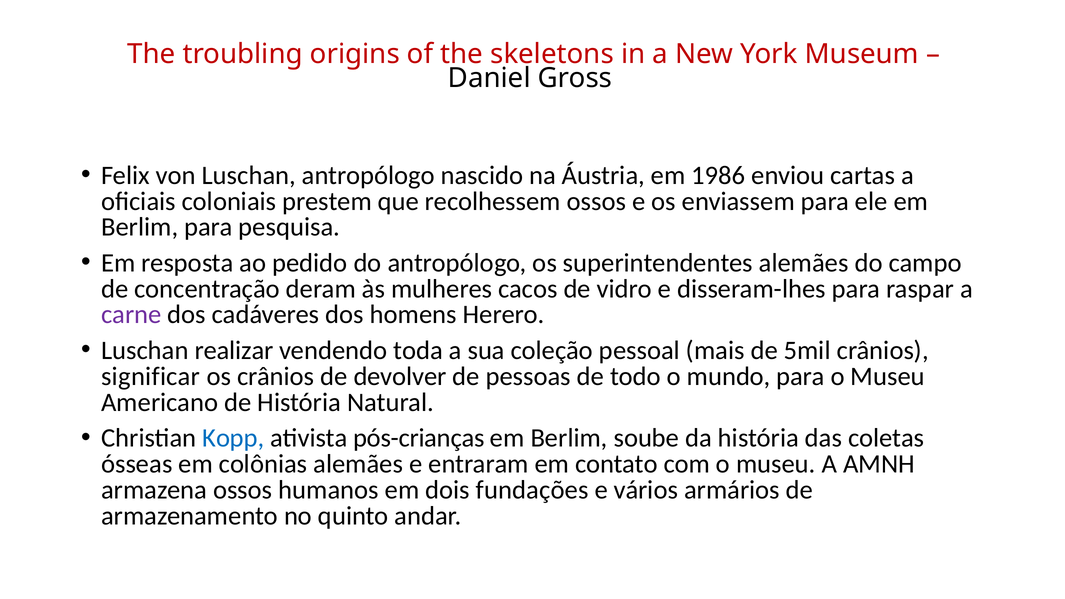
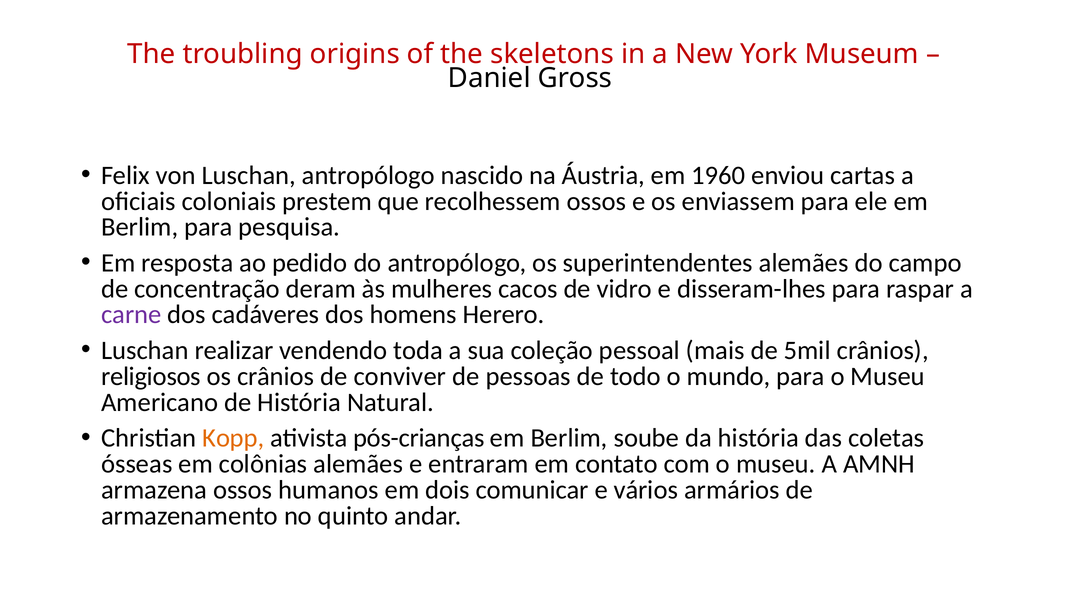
1986: 1986 -> 1960
significar: significar -> religiosos
devolver: devolver -> conviver
Kopp colour: blue -> orange
fundações: fundações -> comunicar
